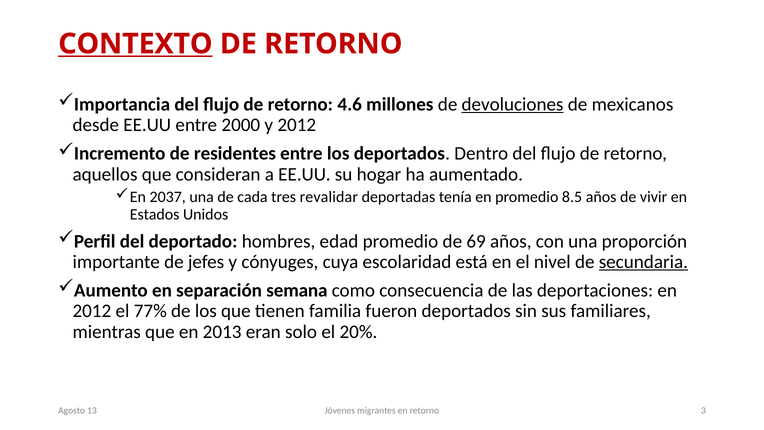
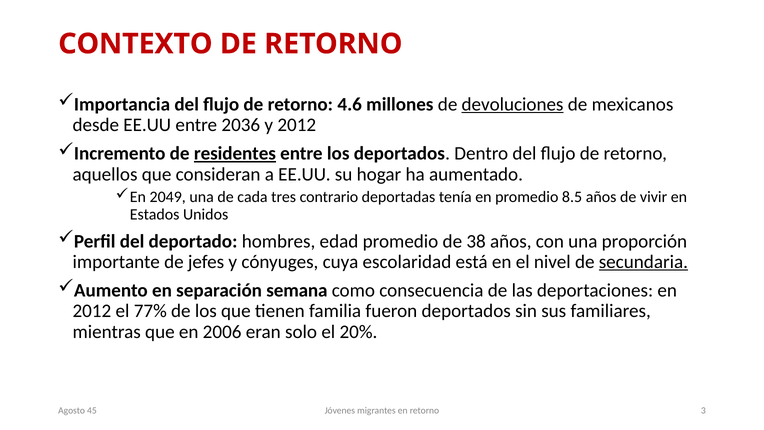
CONTEXTO underline: present -> none
2000: 2000 -> 2036
residentes underline: none -> present
2037: 2037 -> 2049
revalidar: revalidar -> contrario
69: 69 -> 38
2013: 2013 -> 2006
13: 13 -> 45
